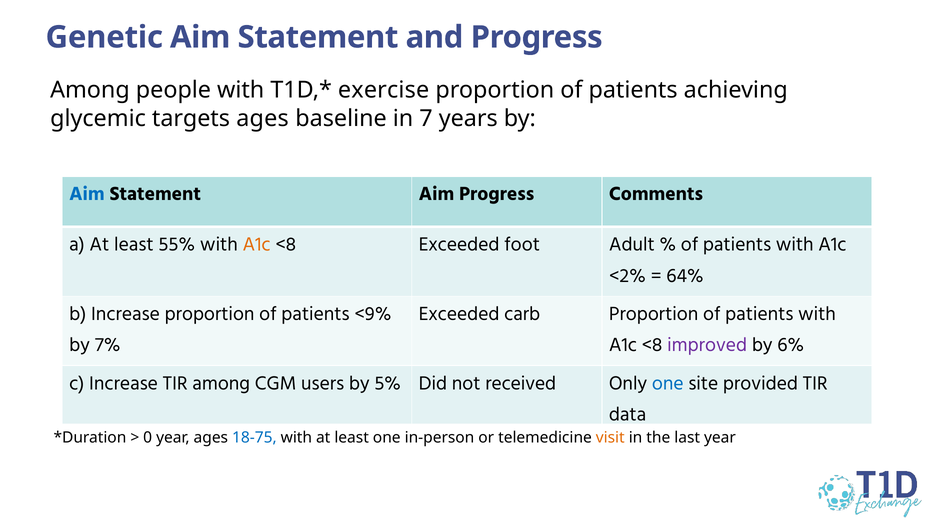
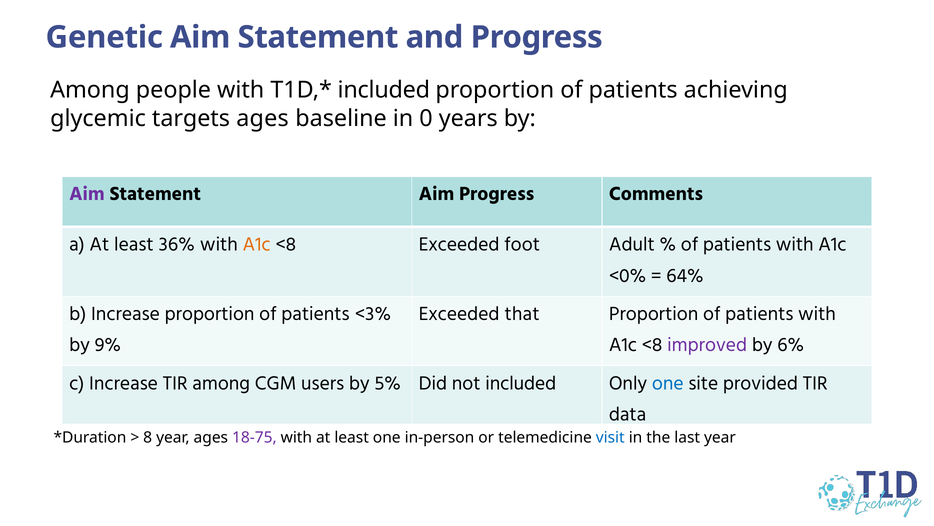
exercise at (384, 90): exercise -> included
7: 7 -> 0
Aim at (87, 194) colour: blue -> purple
55%: 55% -> 36%
<2%: <2% -> <0%
<9%: <9% -> <3%
carb: carb -> that
7%: 7% -> 9%
not received: received -> included
0: 0 -> 8
18-75 colour: blue -> purple
visit colour: orange -> blue
